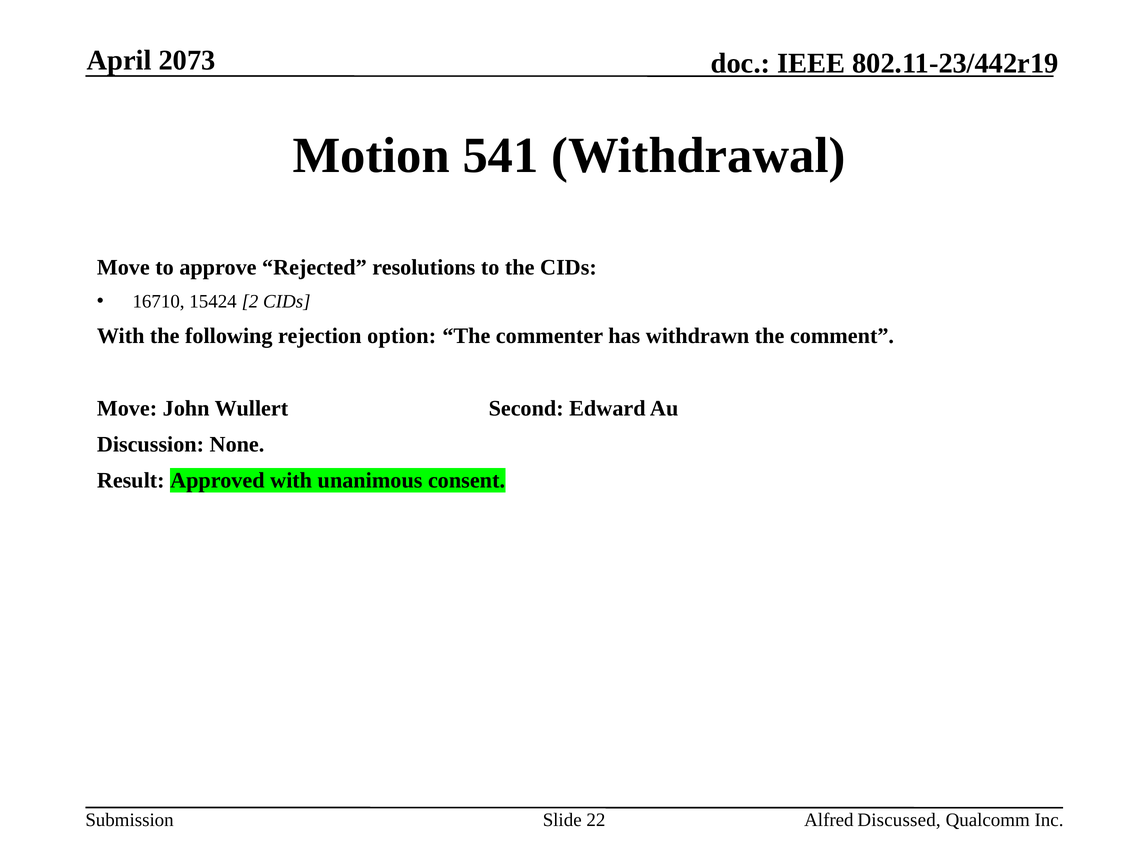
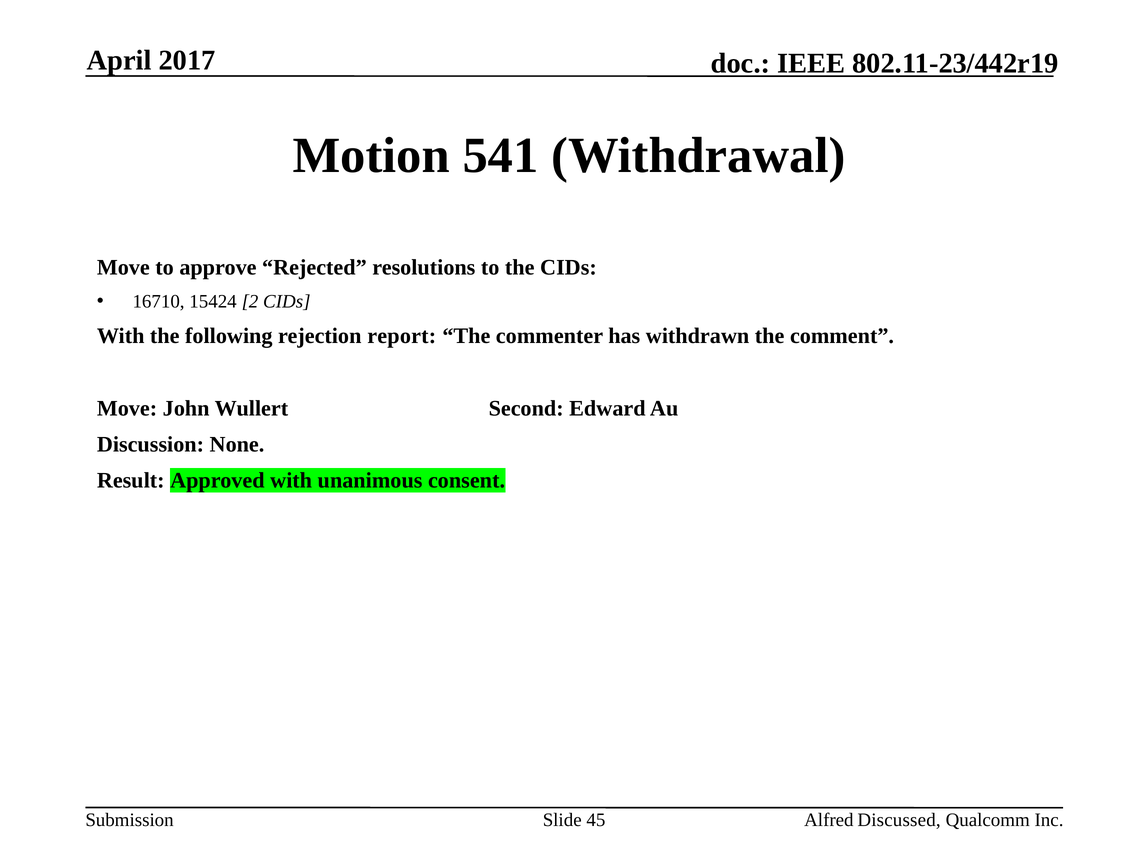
2073: 2073 -> 2017
option: option -> report
22: 22 -> 45
